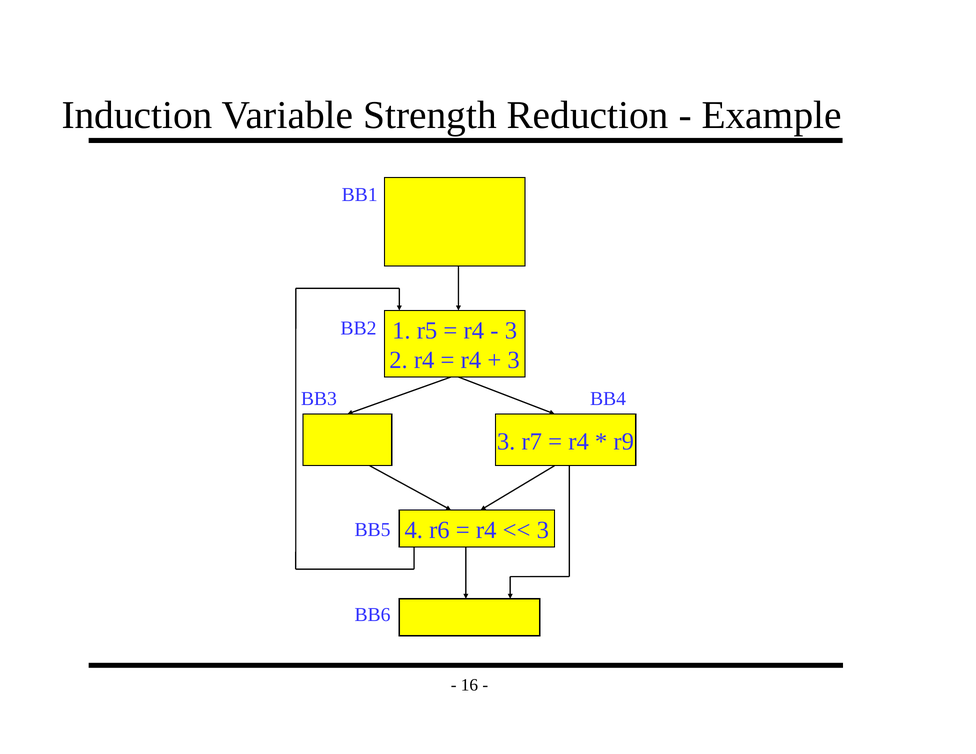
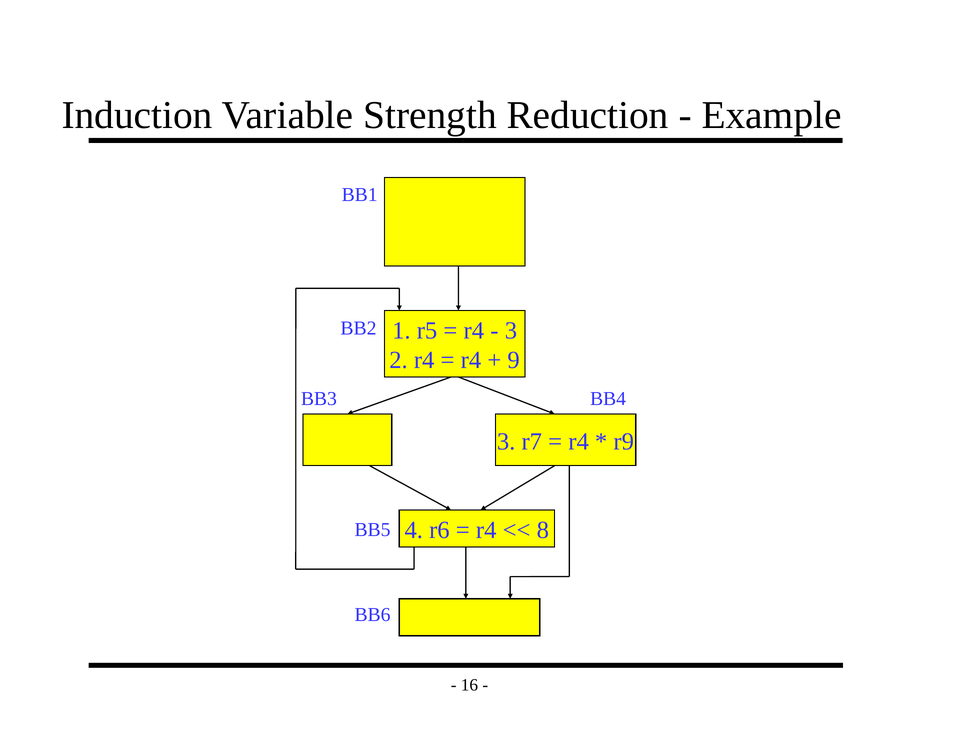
3 at (514, 360): 3 -> 9
3 at (543, 530): 3 -> 8
